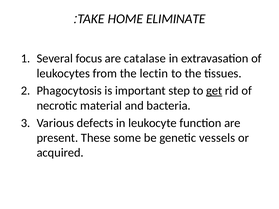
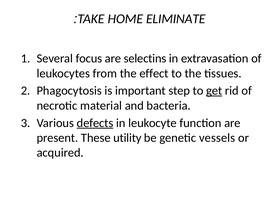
catalase: catalase -> selectins
lectin: lectin -> effect
defects underline: none -> present
some: some -> utility
